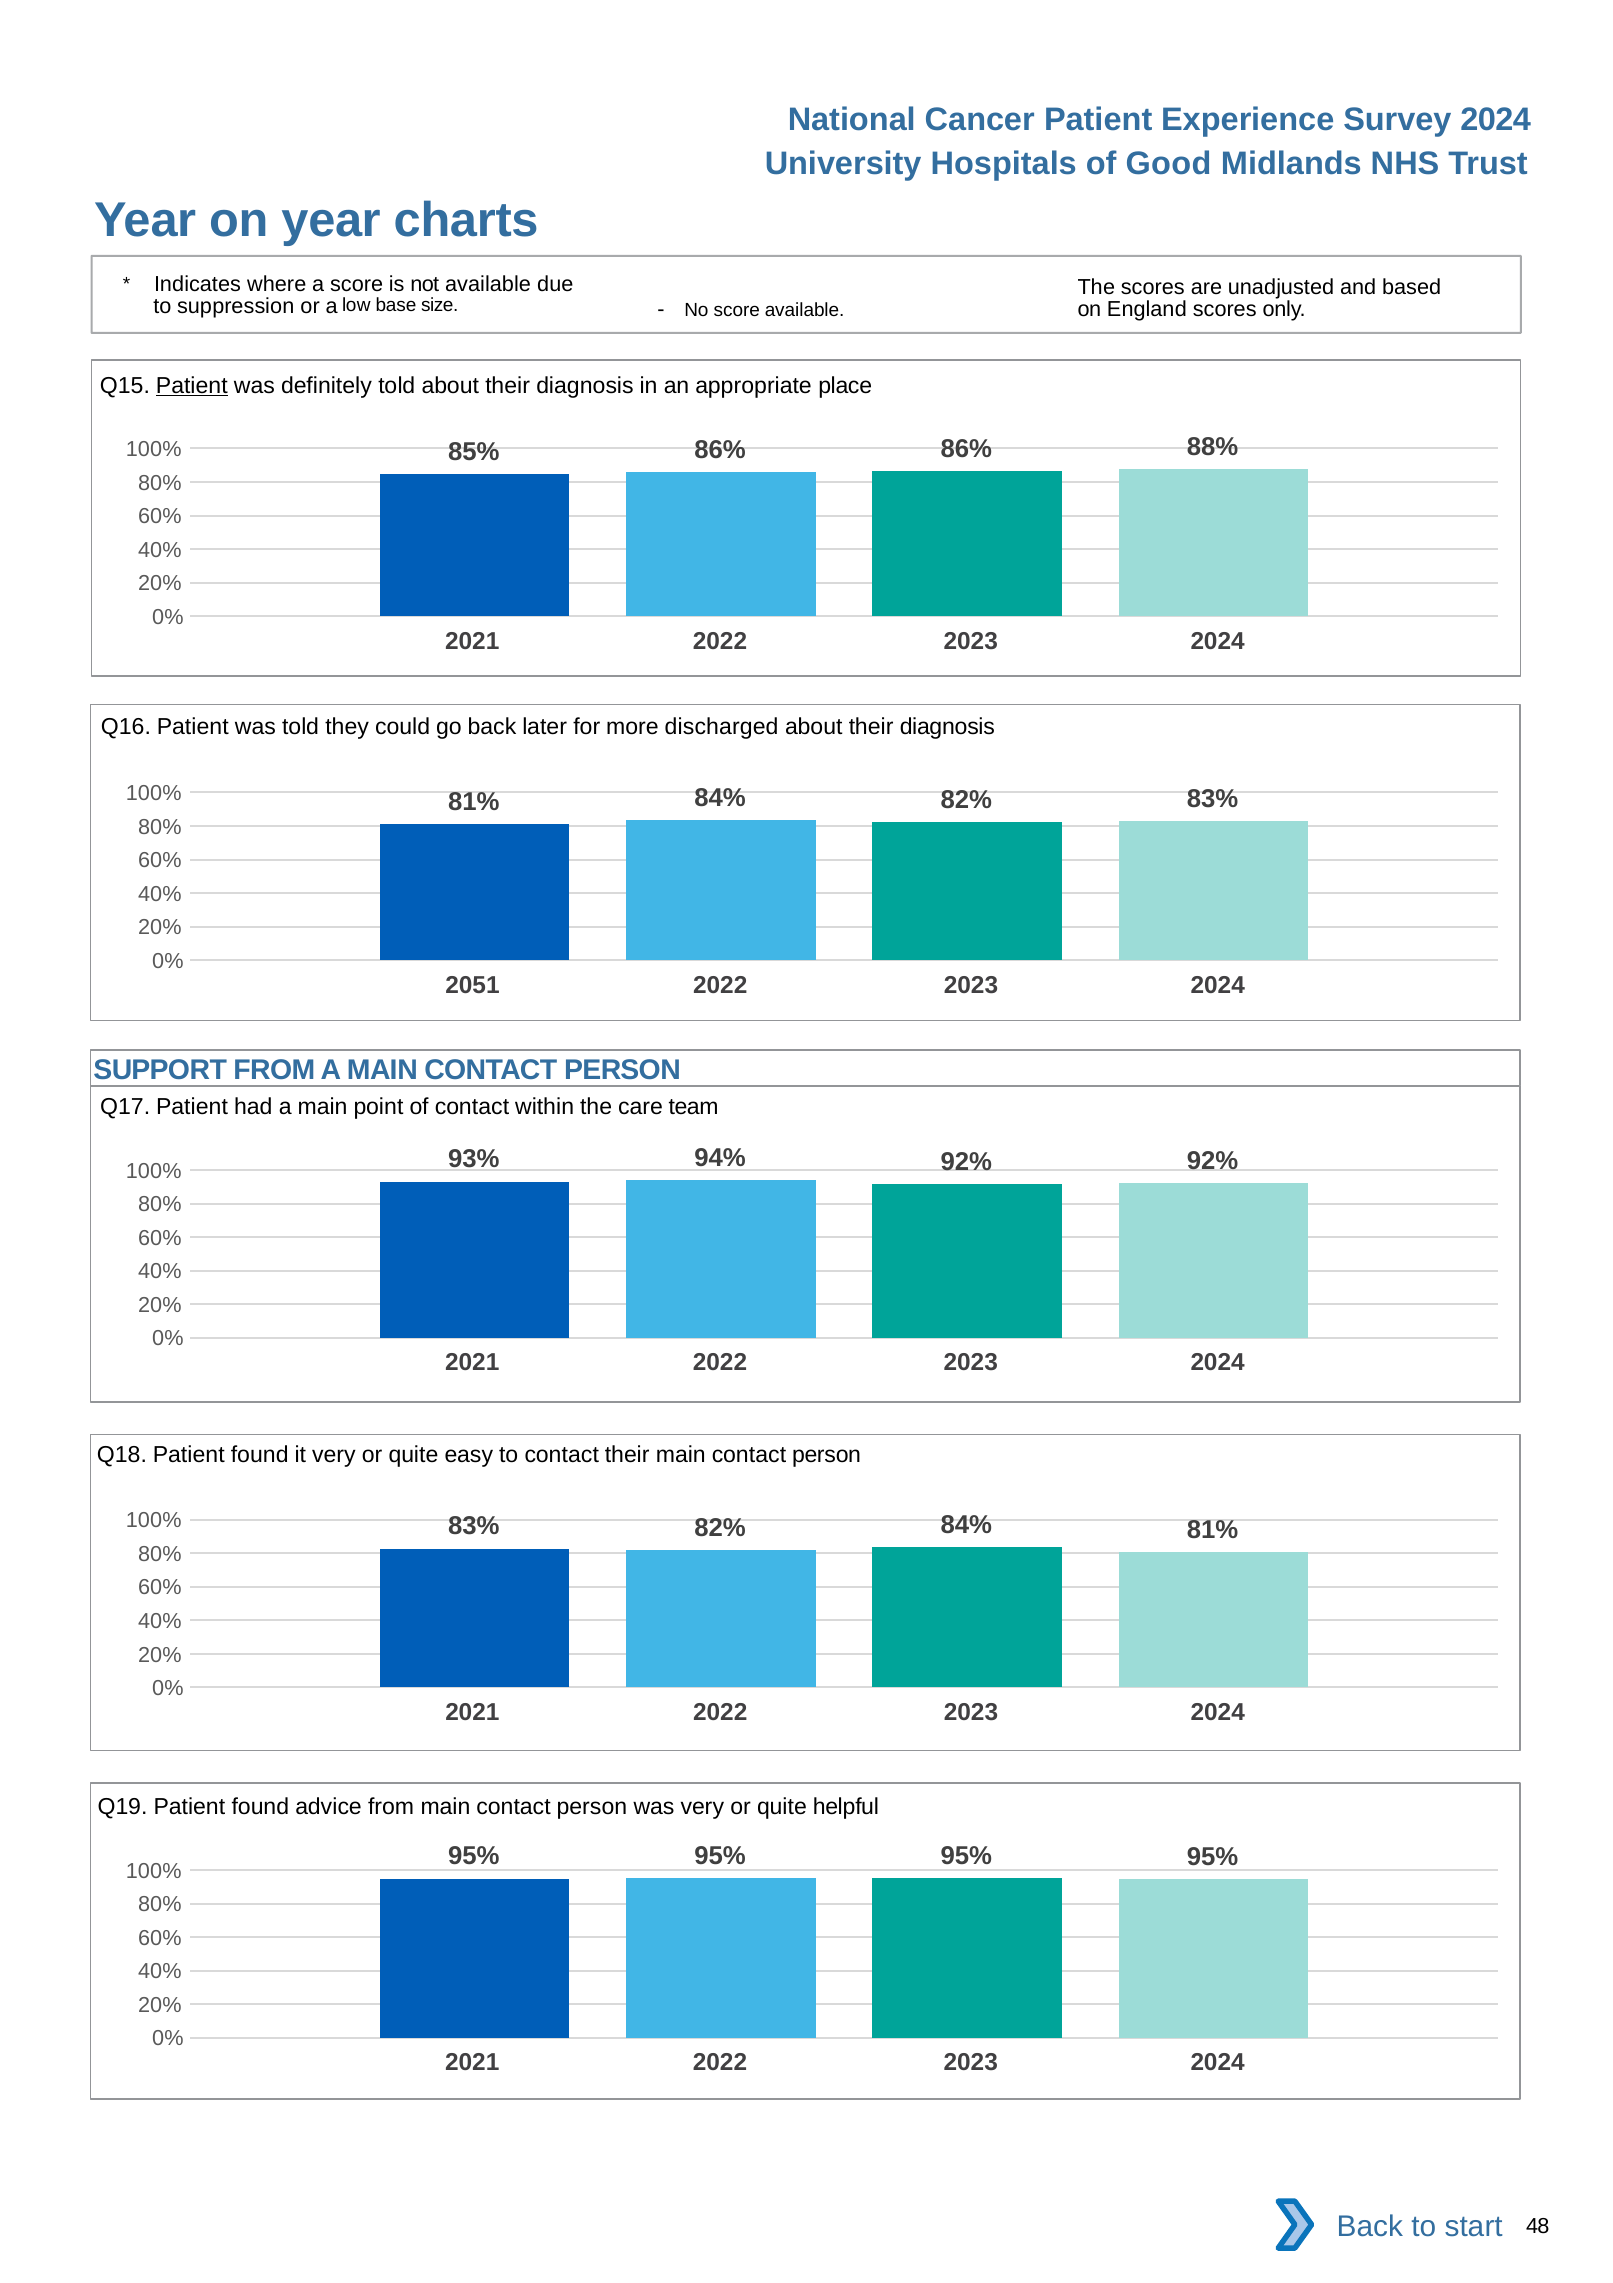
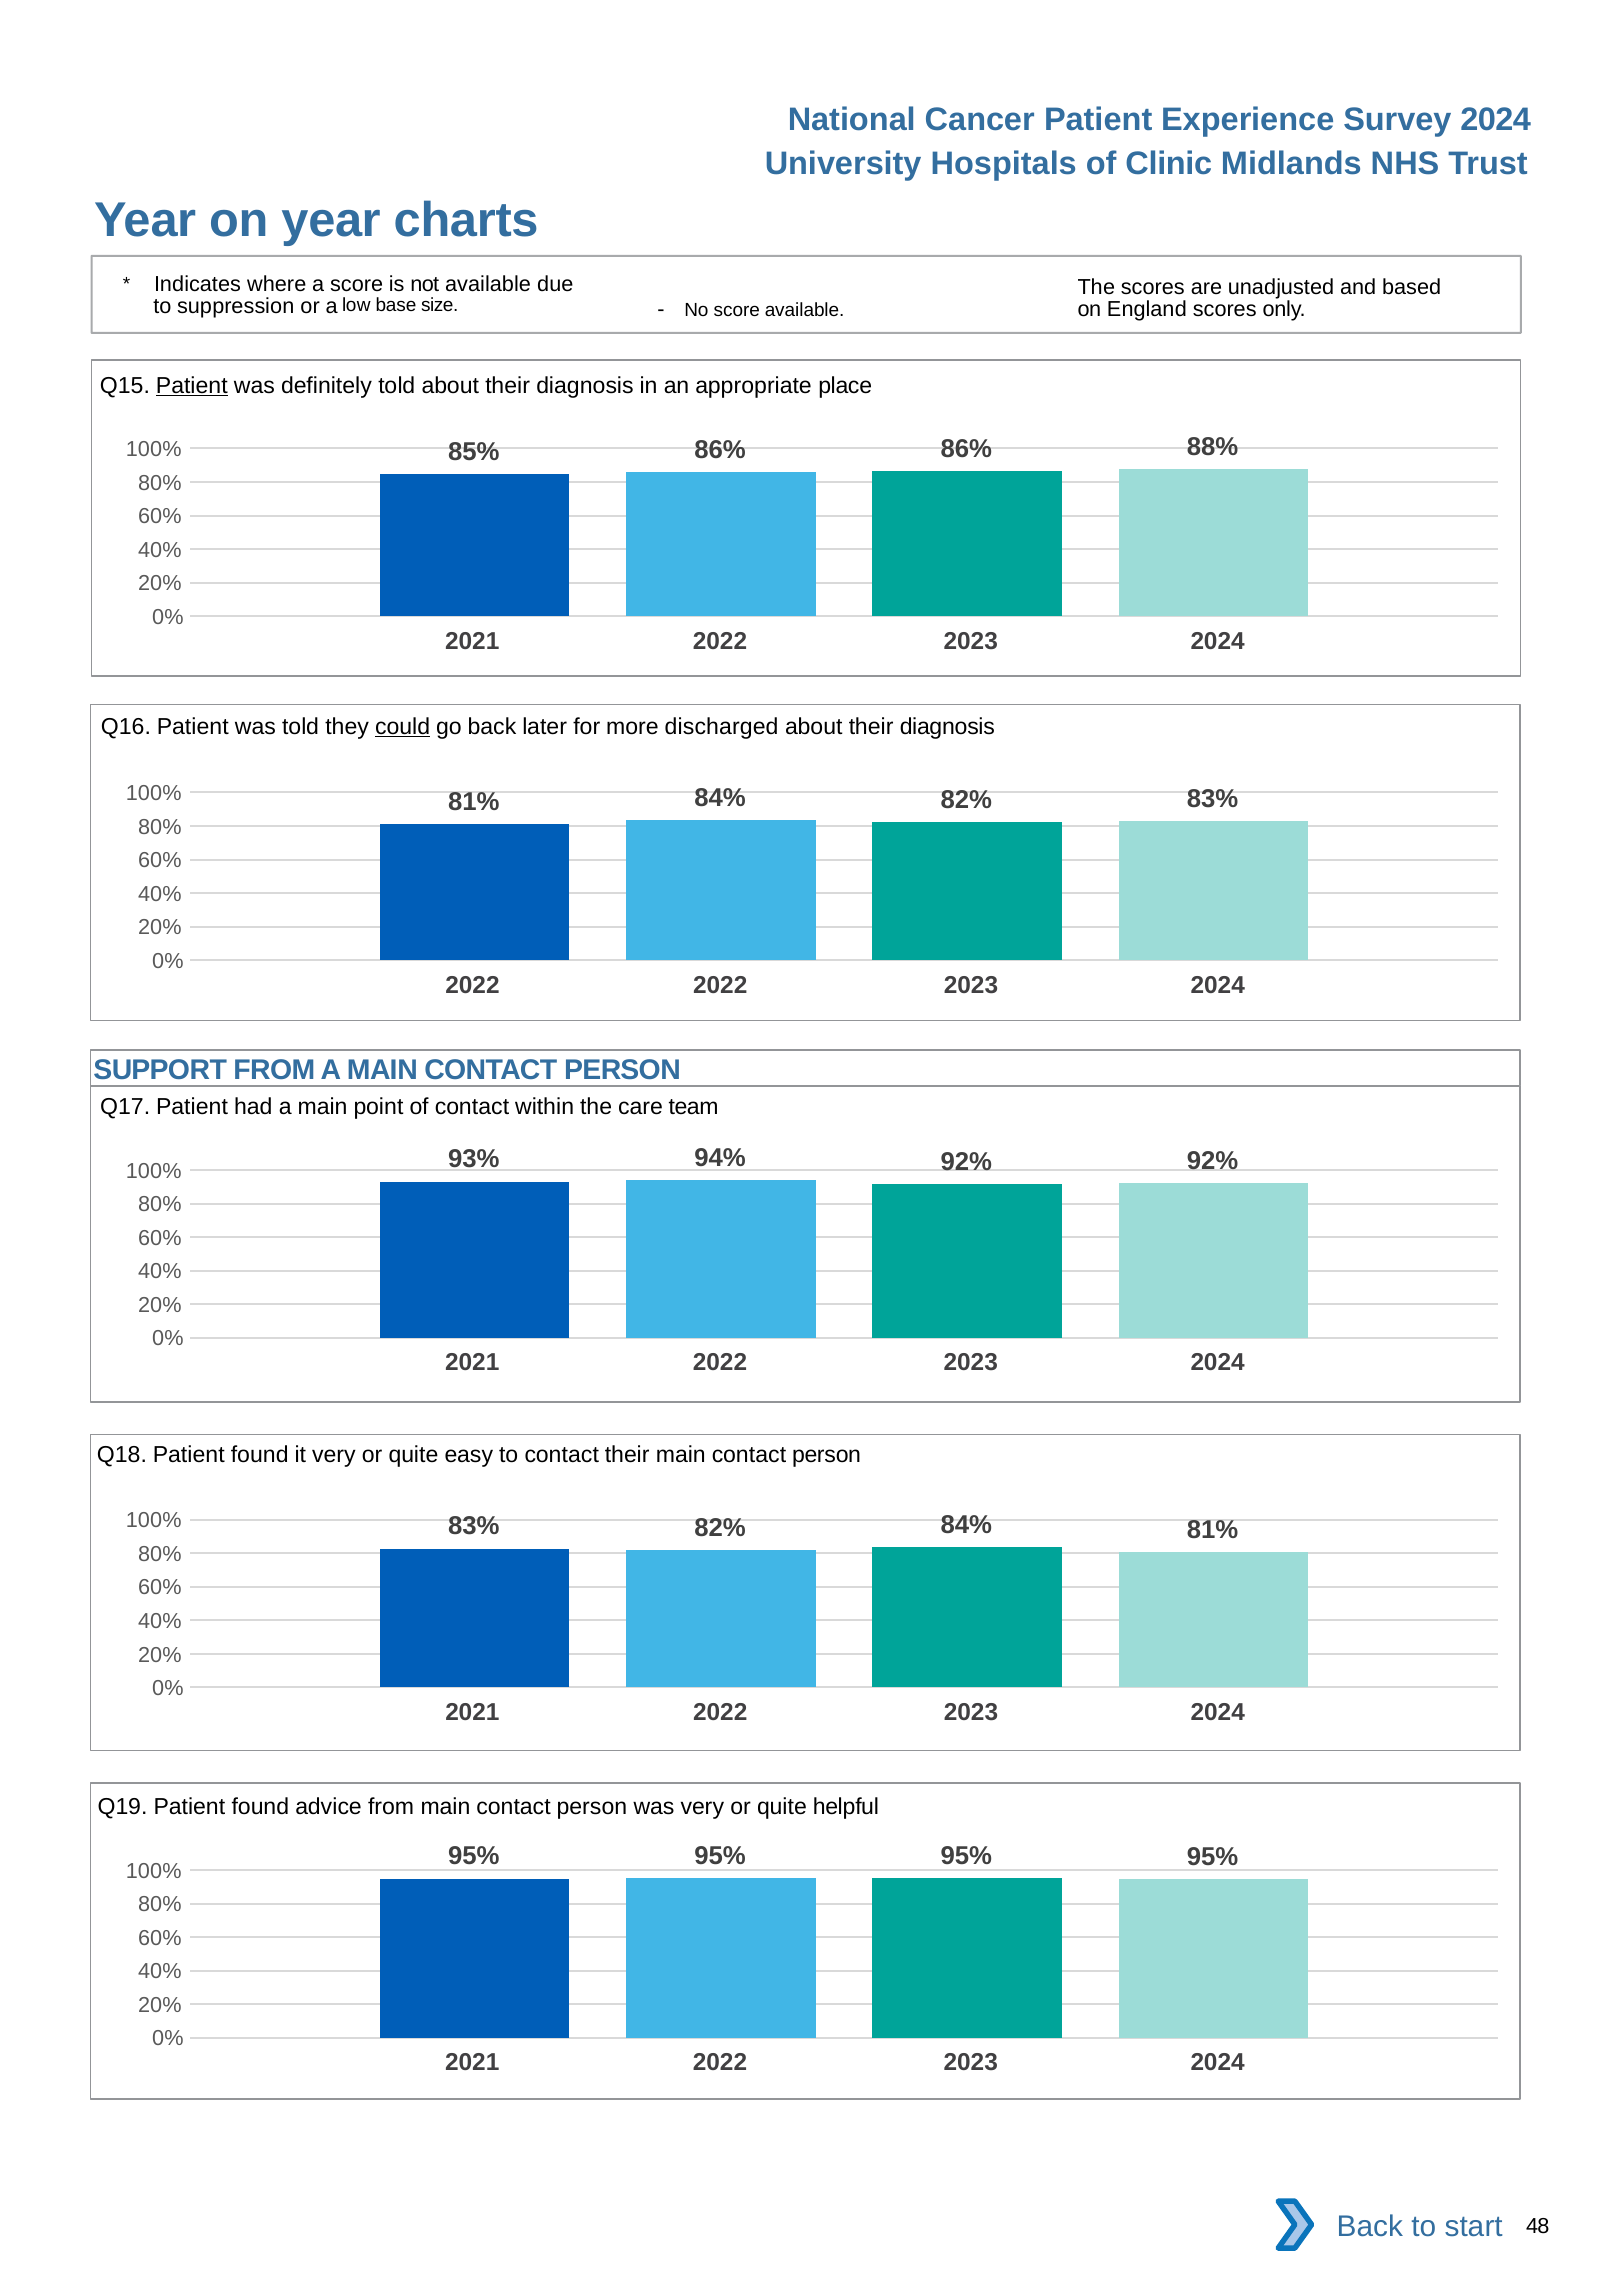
Good: Good -> Clinic
could underline: none -> present
2051 at (472, 985): 2051 -> 2022
